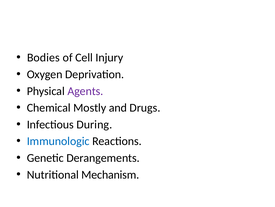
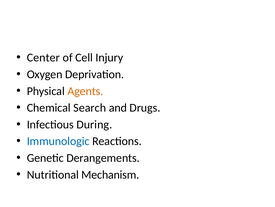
Bodies: Bodies -> Center
Agents colour: purple -> orange
Mostly: Mostly -> Search
